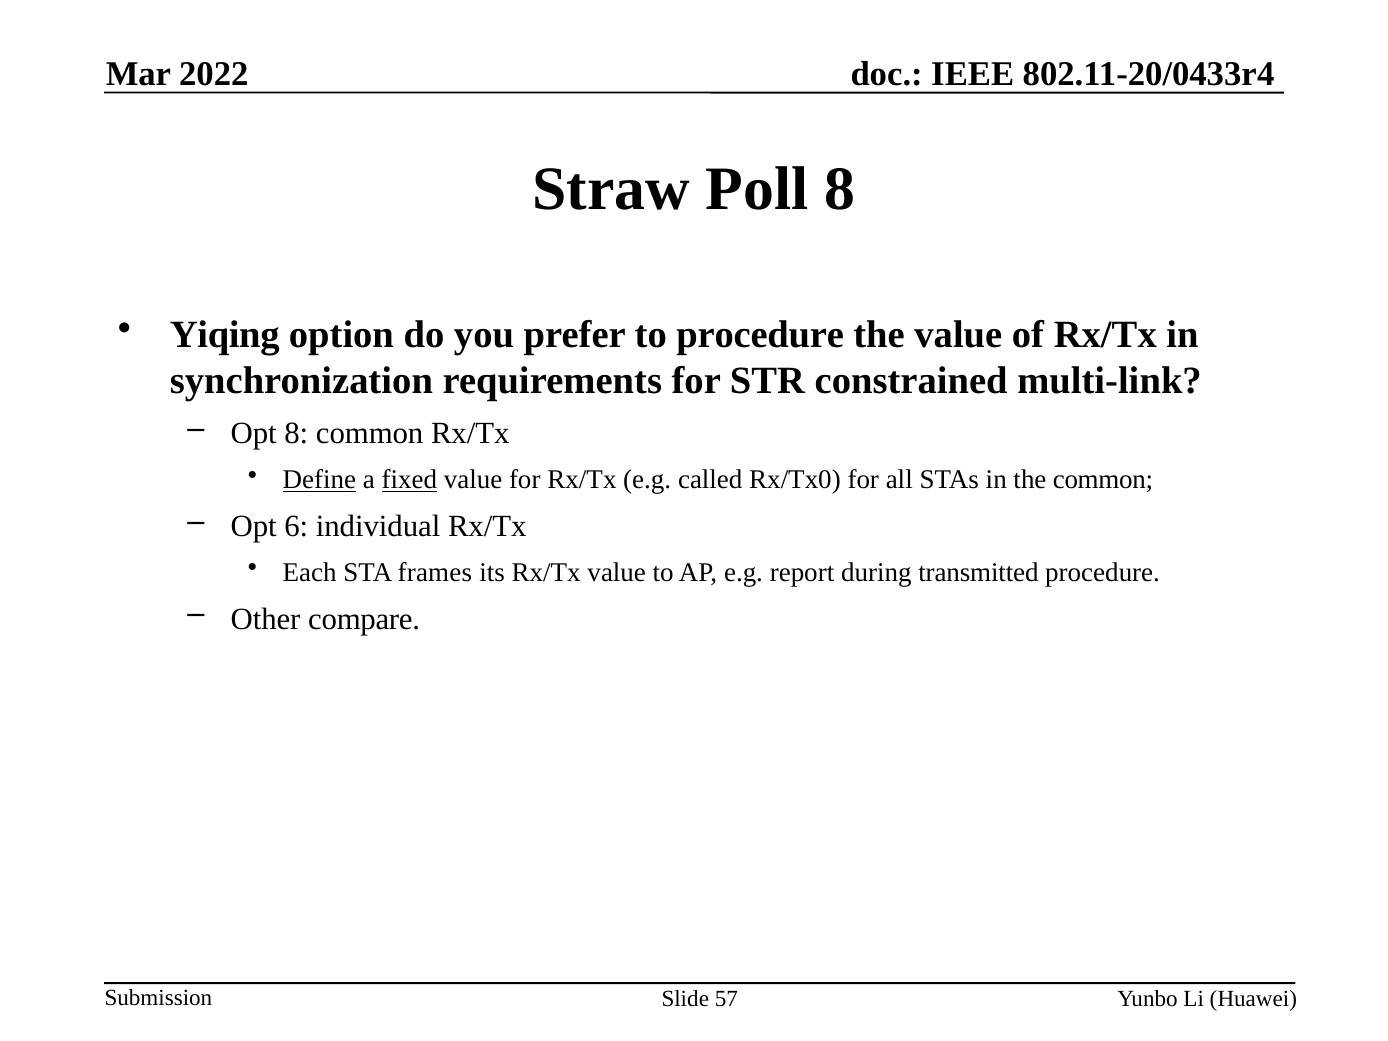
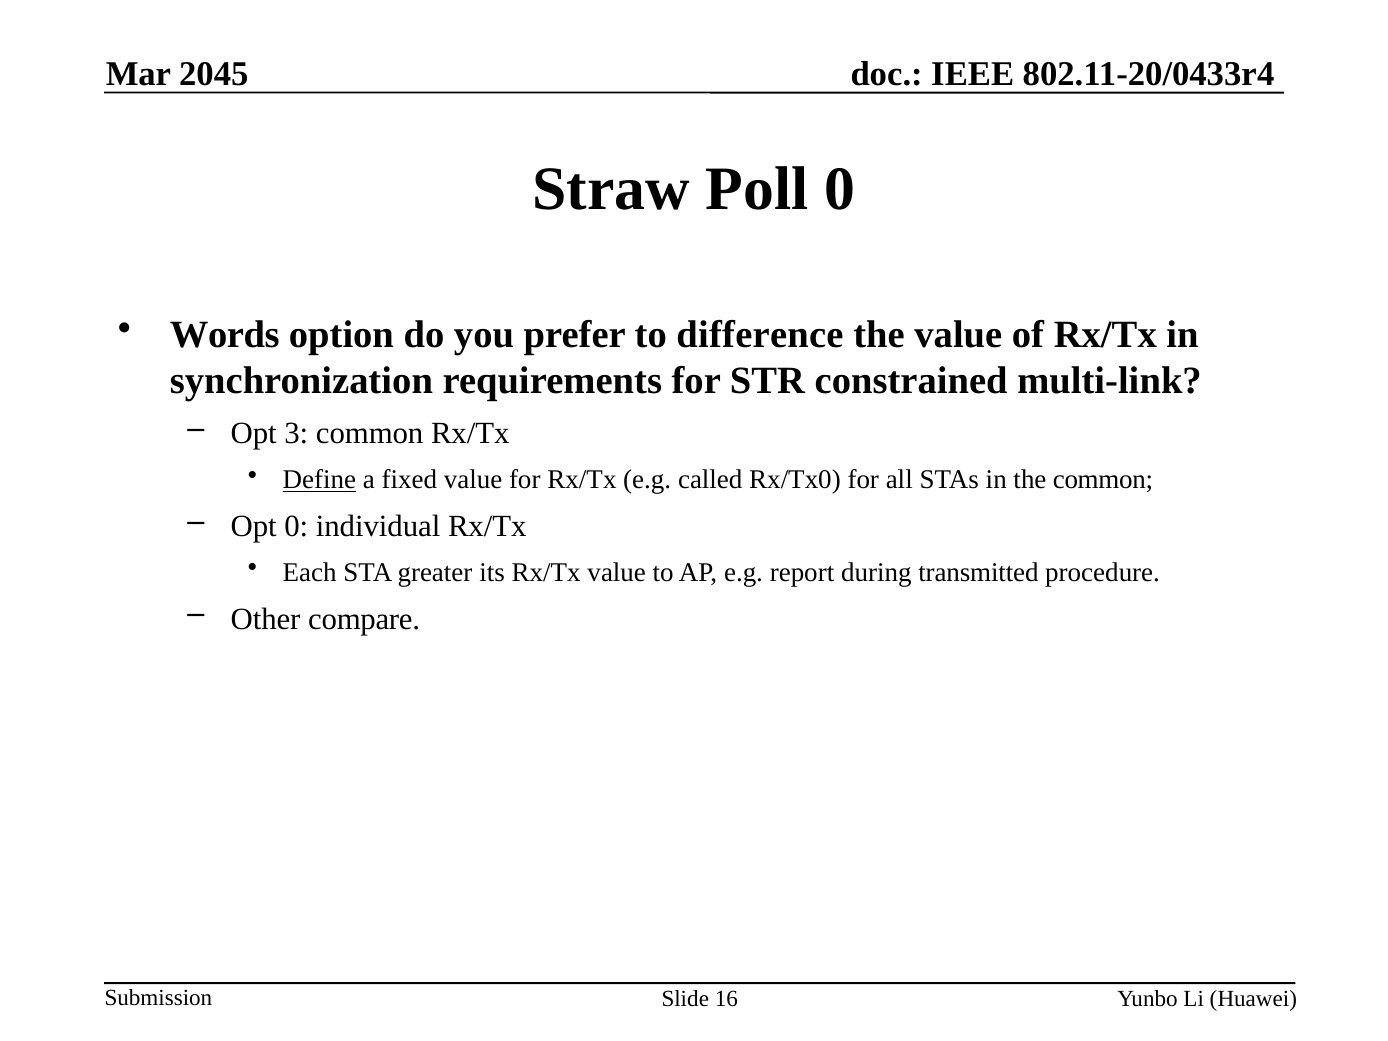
2022: 2022 -> 2045
Poll 8: 8 -> 0
Yiqing: Yiqing -> Words
to procedure: procedure -> difference
Opt 8: 8 -> 3
fixed underline: present -> none
Opt 6: 6 -> 0
frames: frames -> greater
57: 57 -> 16
